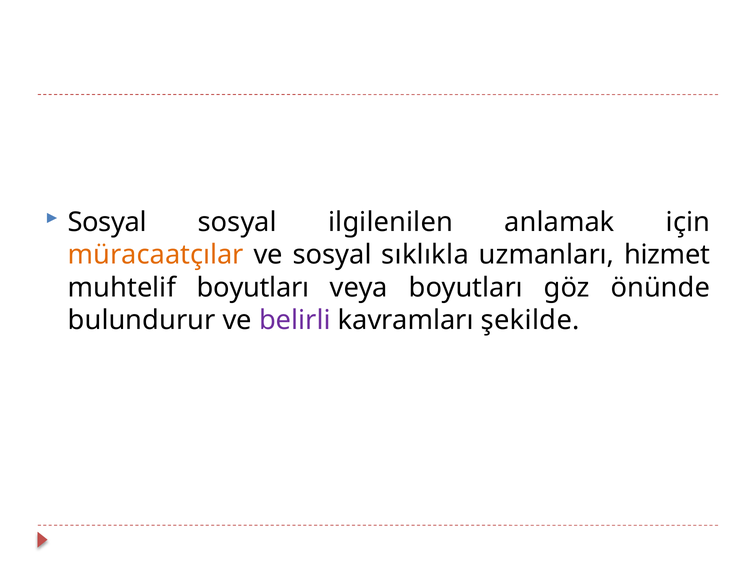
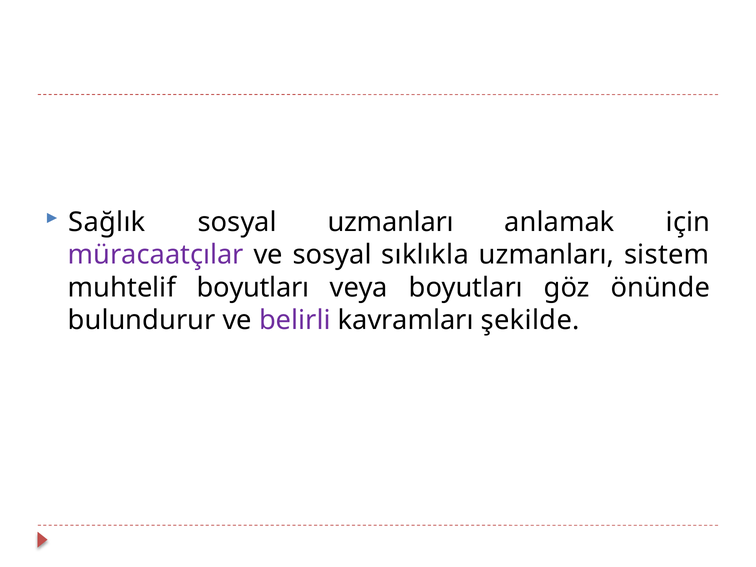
Sosyal at (107, 222): Sosyal -> Sağlık
sosyal ilgilenilen: ilgilenilen -> uzmanları
müracaatçılar colour: orange -> purple
hizmet: hizmet -> sistem
